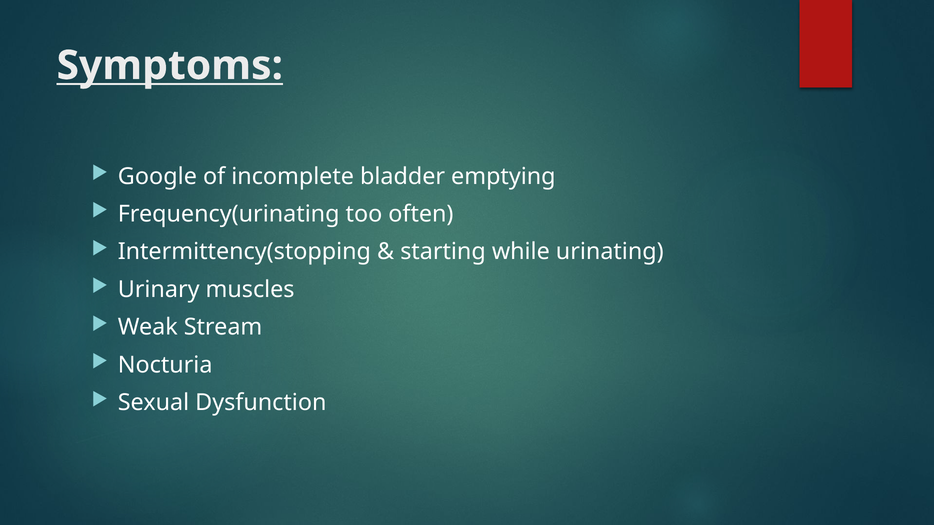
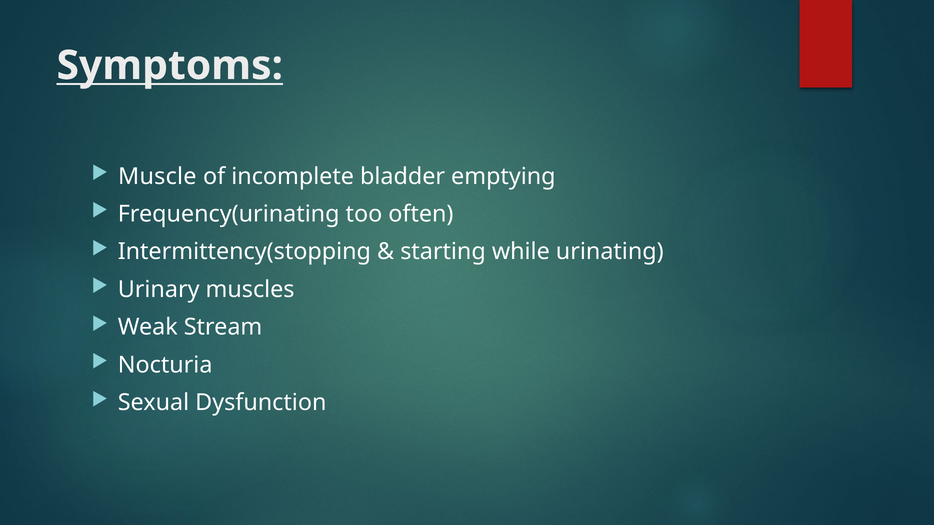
Google: Google -> Muscle
